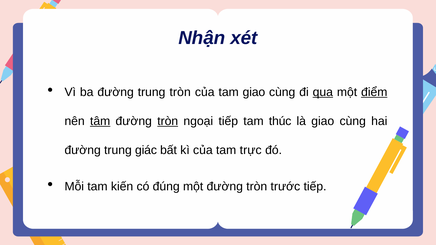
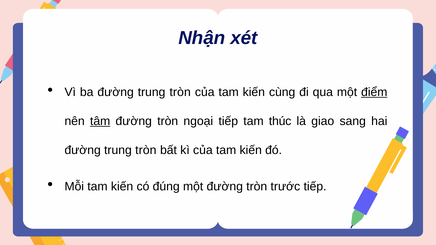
giao at (254, 92): giao -> kiến
qua underline: present -> none
tròn at (168, 121) underline: present -> none
là giao cùng: cùng -> sang
giác at (146, 150): giác -> tròn
kì của tam trực: trực -> kiến
